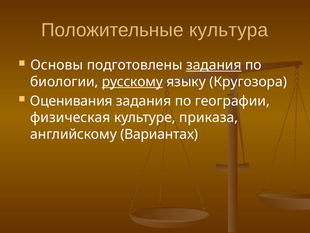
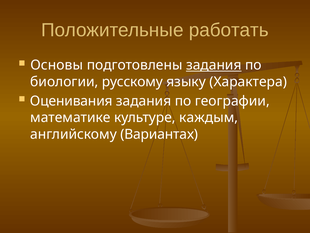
культура: культура -> работать
русскому underline: present -> none
Кругозора: Кругозора -> Характера
физическая: физическая -> математике
приказа: приказа -> каждым
